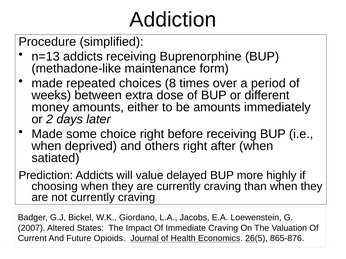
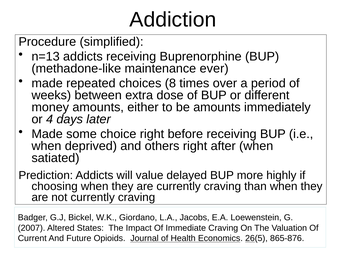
form: form -> ever
2: 2 -> 4
